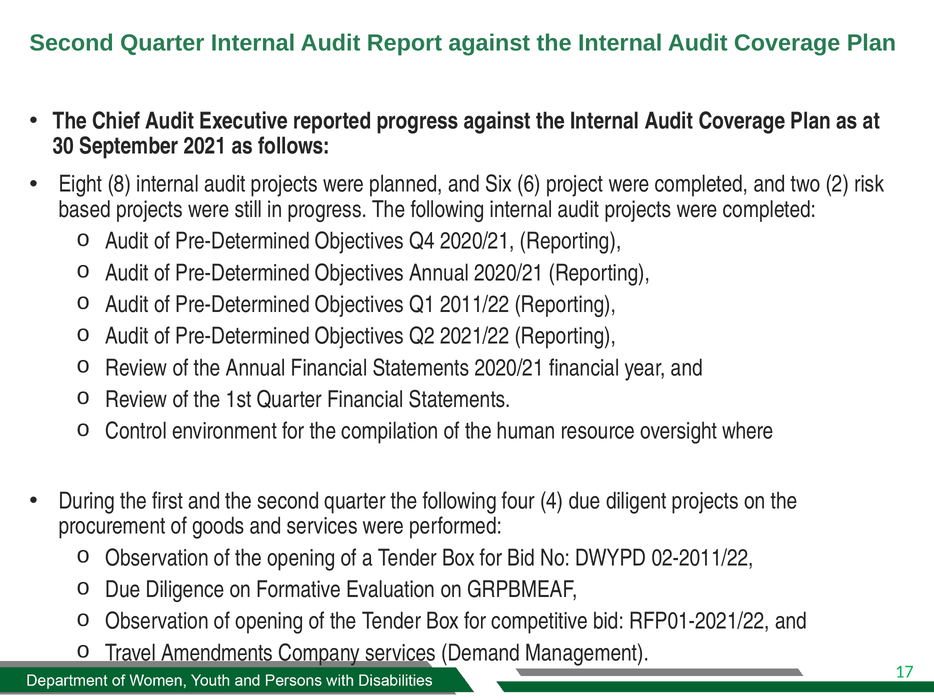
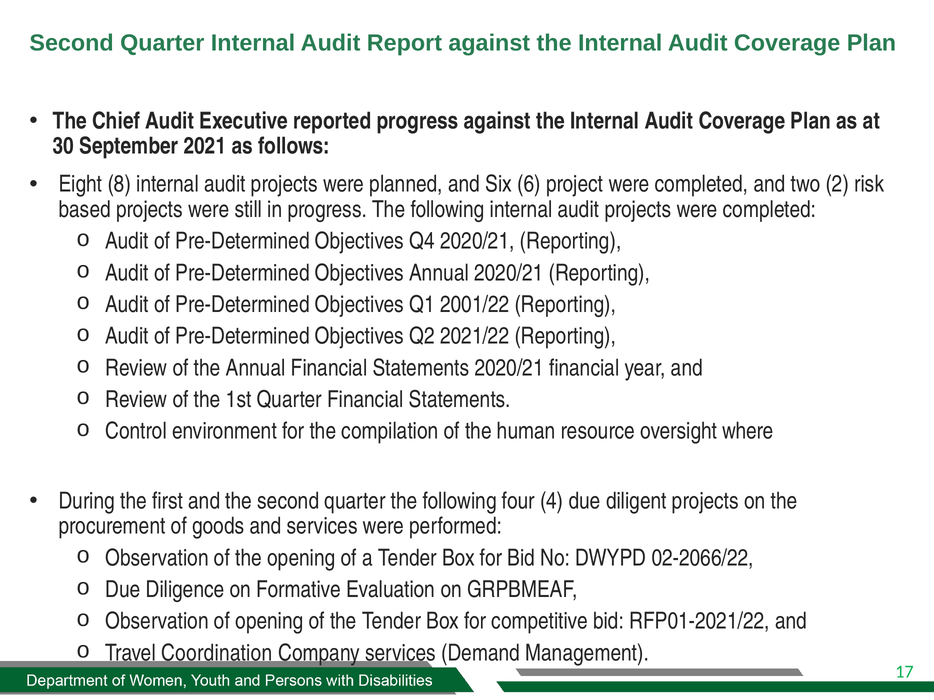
2011/22: 2011/22 -> 2001/22
02-2011/22: 02-2011/22 -> 02-2066/22
Amendments: Amendments -> Coordination
